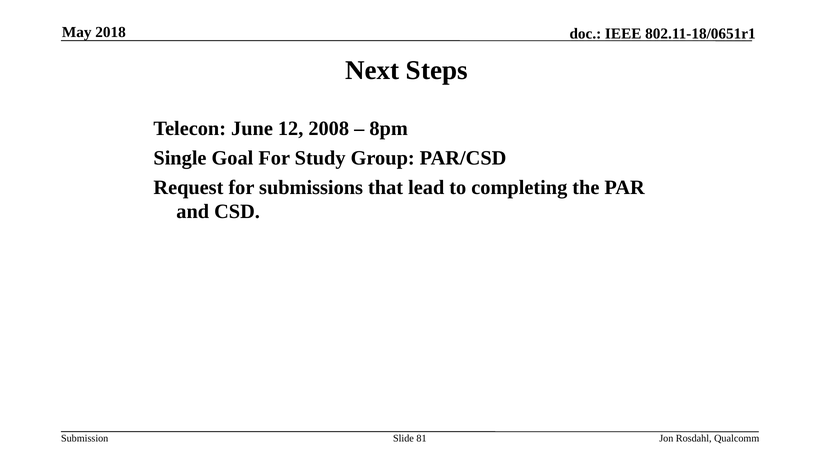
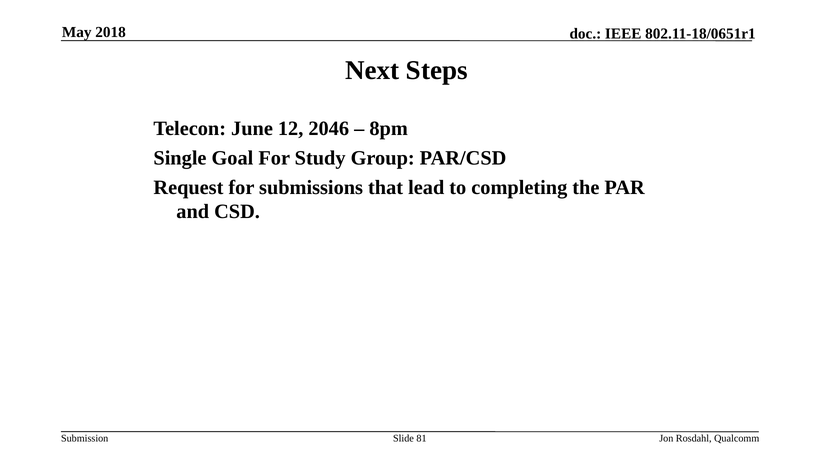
2008: 2008 -> 2046
